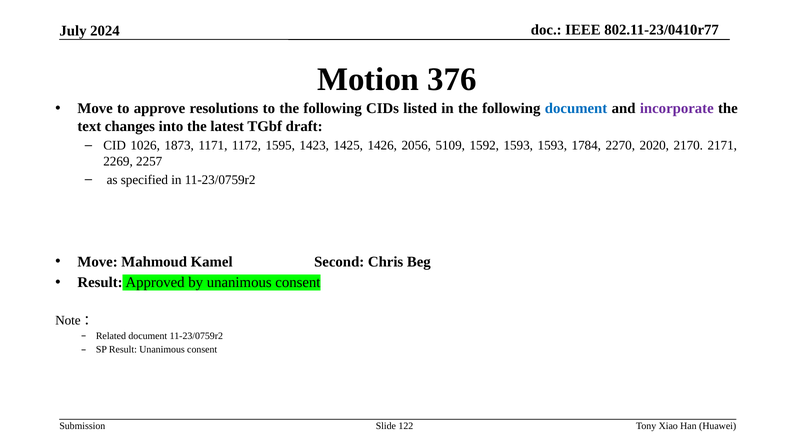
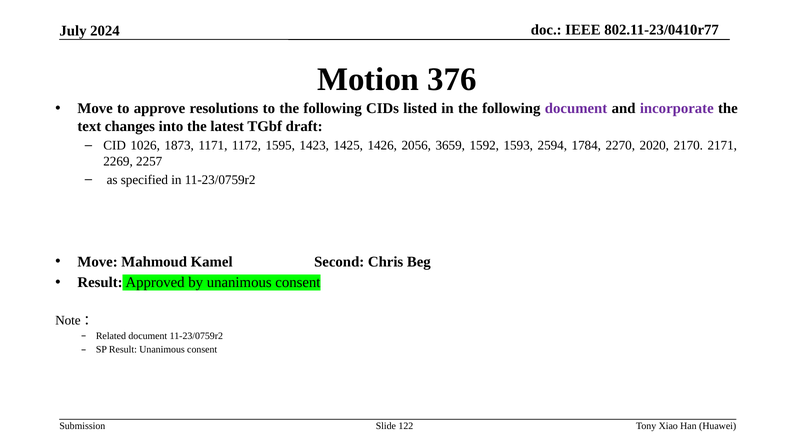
document at (576, 109) colour: blue -> purple
5109: 5109 -> 3659
1593 1593: 1593 -> 2594
